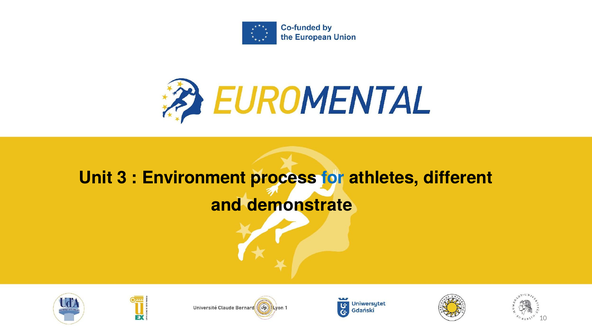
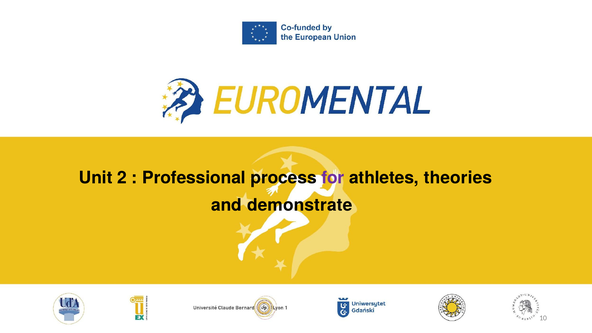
3: 3 -> 2
Environment: Environment -> Professional
for colour: blue -> purple
different: different -> theories
